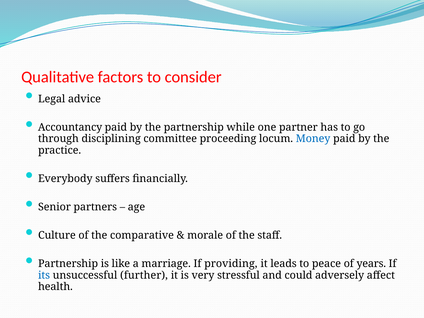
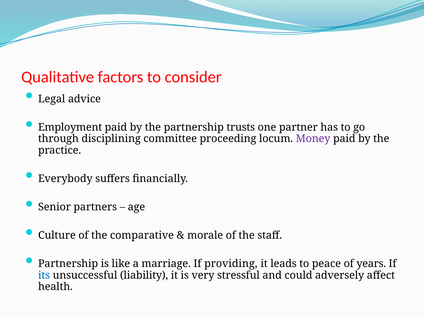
Accountancy: Accountancy -> Employment
while: while -> trusts
Money colour: blue -> purple
further: further -> liability
